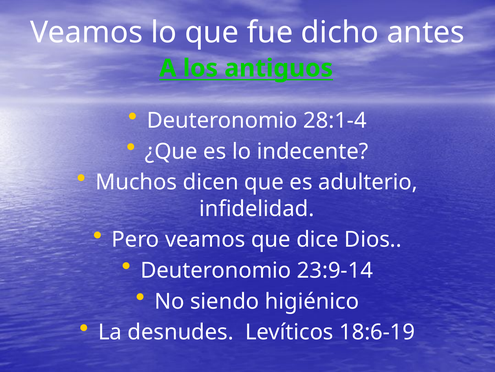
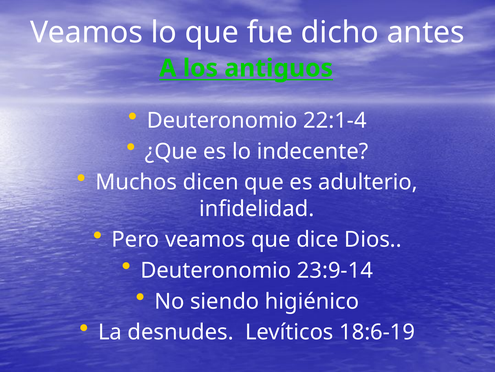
28:1-4: 28:1-4 -> 22:1-4
